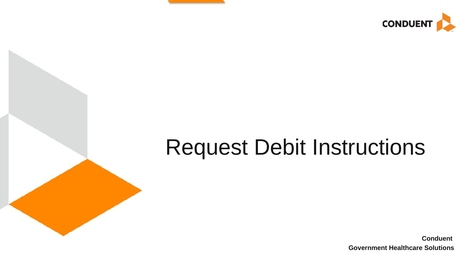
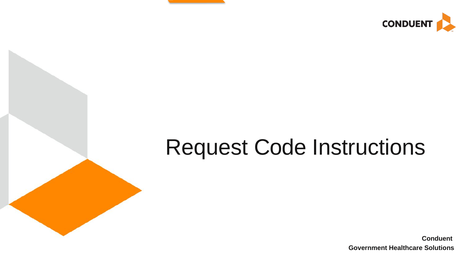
Debit: Debit -> Code
